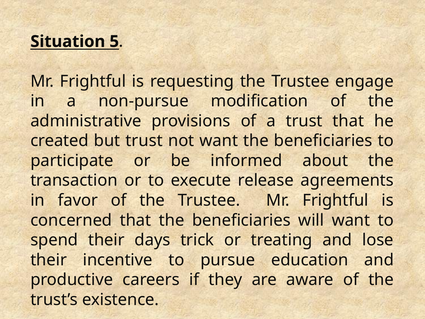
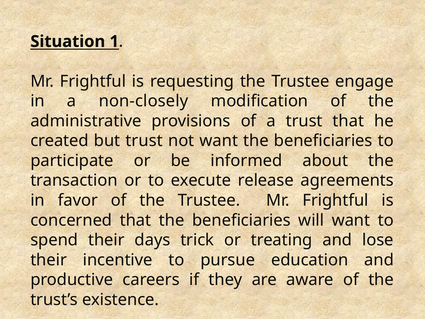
5: 5 -> 1
non-pursue: non-pursue -> non-closely
